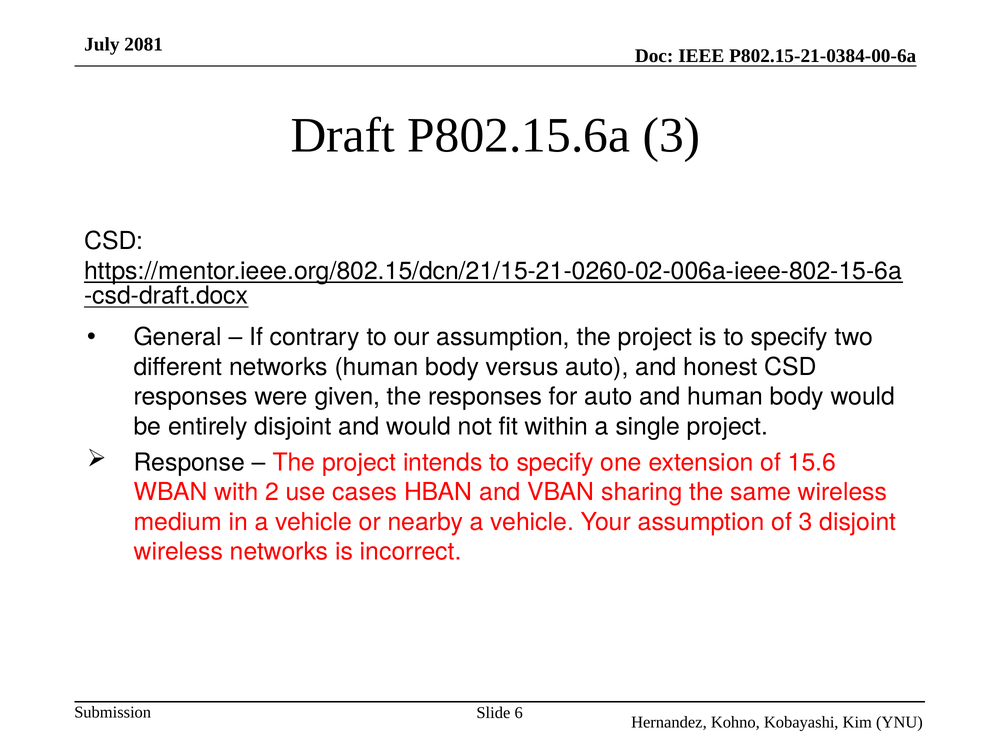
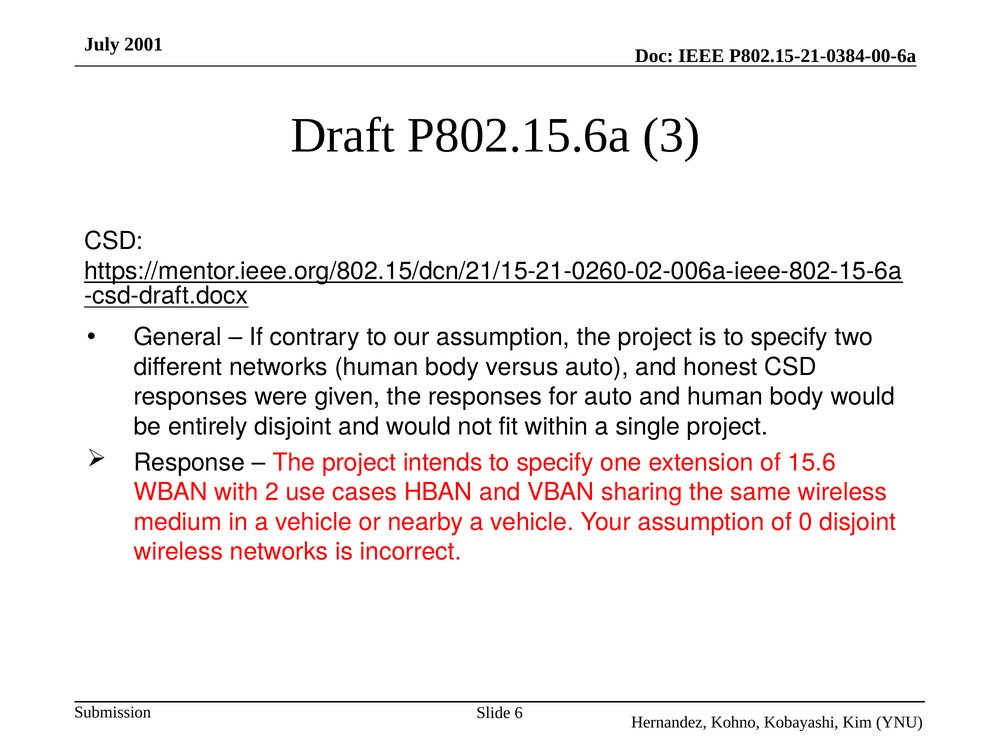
2081: 2081 -> 2001
of 3: 3 -> 0
